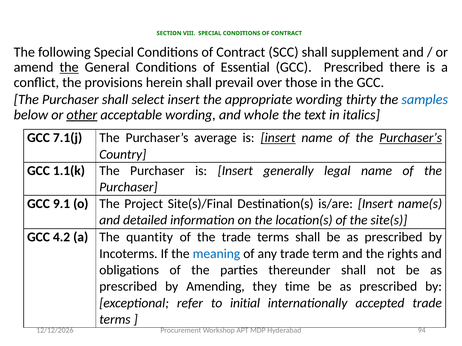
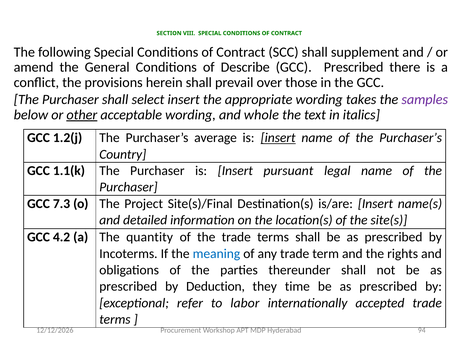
the at (69, 67) underline: present -> none
Essential: Essential -> Describe
thirty: thirty -> takes
samples colour: blue -> purple
7.1(j: 7.1(j -> 1.2(j
Purchaser’s at (411, 138) underline: present -> none
generally: generally -> pursuant
9.1: 9.1 -> 7.3
Amending: Amending -> Deduction
initial: initial -> labor
